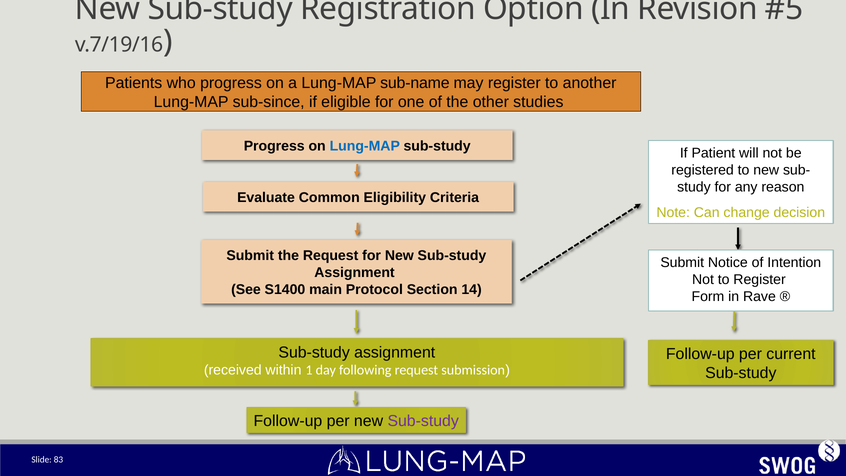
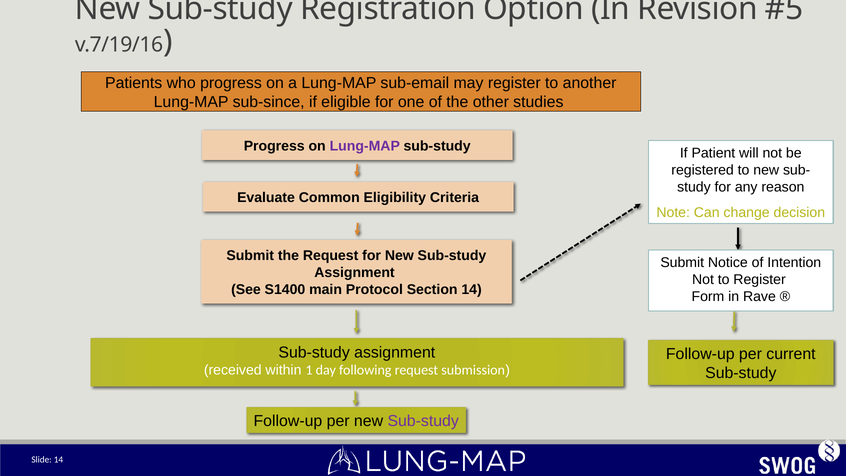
sub-name: sub-name -> sub-email
Lung-MAP at (365, 146) colour: blue -> purple
Slide 83: 83 -> 14
